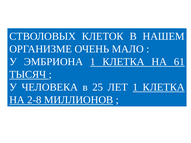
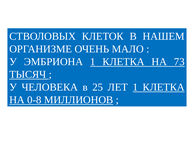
61: 61 -> 73
2-8: 2-8 -> 0-8
